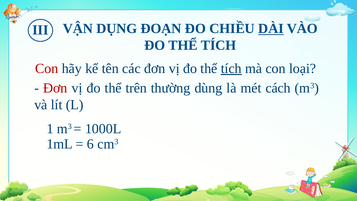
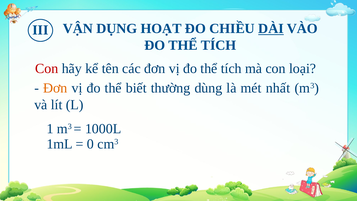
ĐOẠN: ĐOẠN -> HOẠT
tích at (231, 68) underline: present -> none
Đơn at (55, 88) colour: red -> orange
trên: trên -> biết
cách: cách -> nhất
6: 6 -> 0
